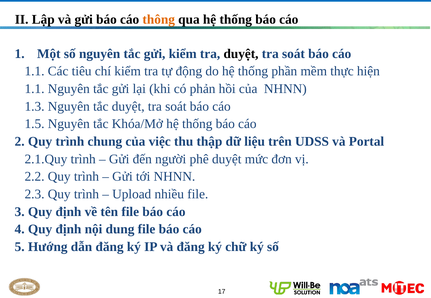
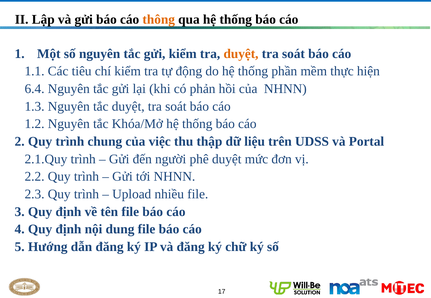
duyệt at (241, 54) colour: black -> orange
1.1 at (35, 89): 1.1 -> 6.4
1.5: 1.5 -> 1.2
